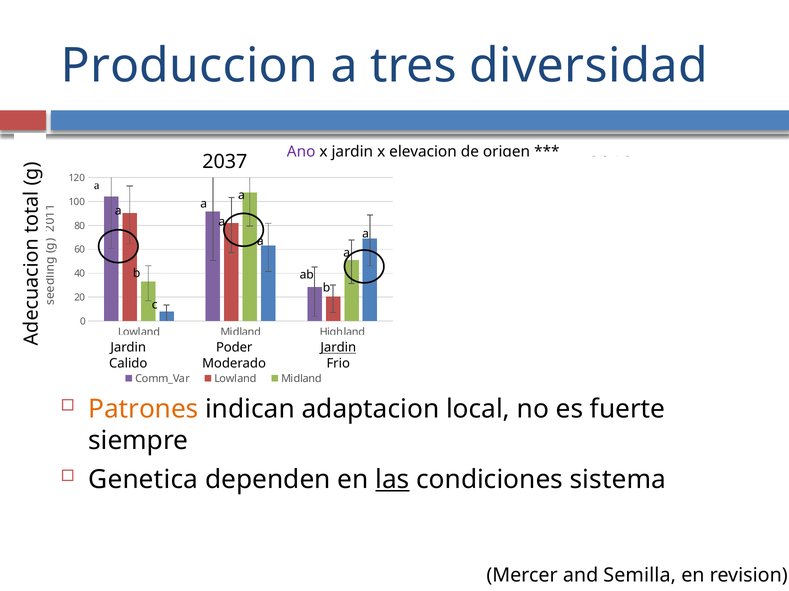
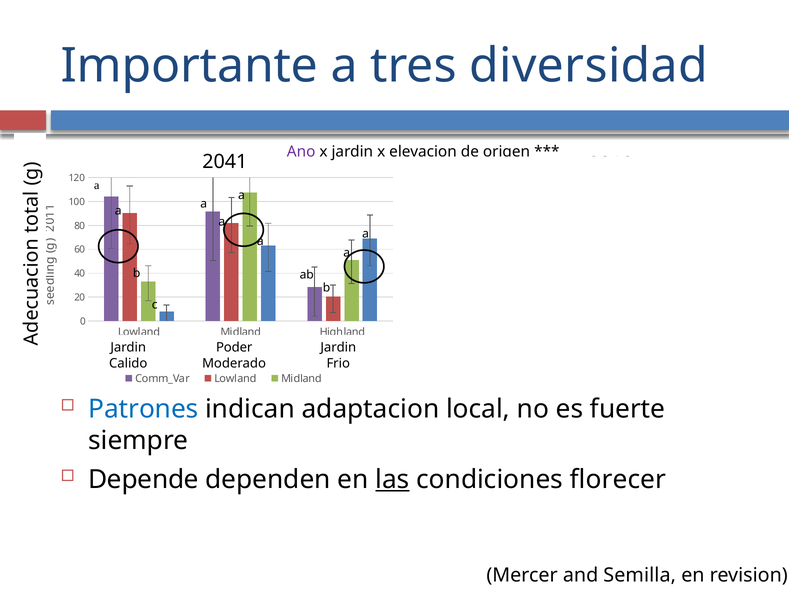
Produccion: Produccion -> Importante
2037: 2037 -> 2041
Jardin at (338, 348) underline: present -> none
Patrones colour: orange -> blue
Genetica: Genetica -> Depende
sistema: sistema -> florecer
